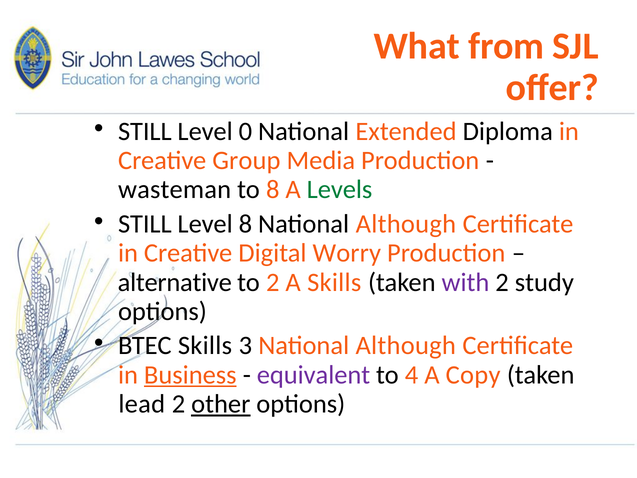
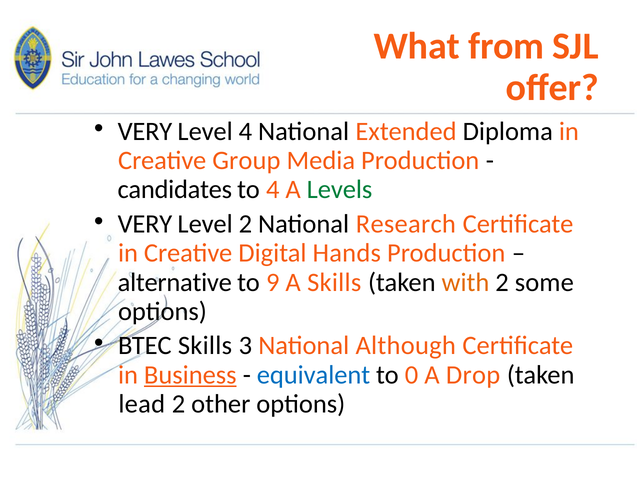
STILL at (145, 131): STILL -> VERY
Level 0: 0 -> 4
wasteman: wasteman -> candidates
to 8: 8 -> 4
STILL at (145, 224): STILL -> VERY
Level 8: 8 -> 2
Although at (406, 224): Although -> Research
Worry: Worry -> Hands
to 2: 2 -> 9
with colour: purple -> orange
study: study -> some
equivalent colour: purple -> blue
4: 4 -> 0
Copy: Copy -> Drop
other underline: present -> none
